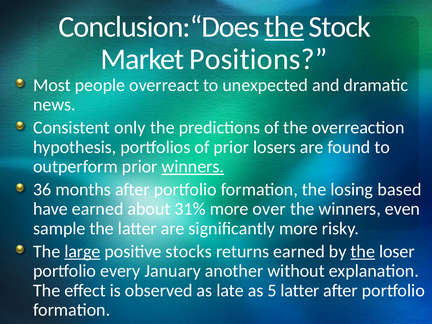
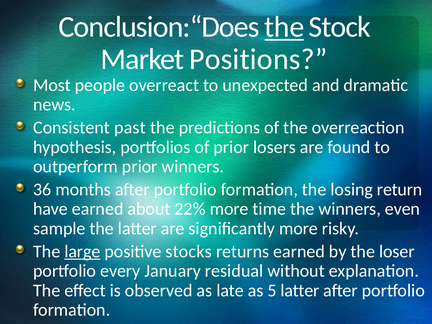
only: only -> past
winners at (193, 167) underline: present -> none
based: based -> return
31%: 31% -> 22%
over: over -> time
the at (363, 252) underline: present -> none
another: another -> residual
